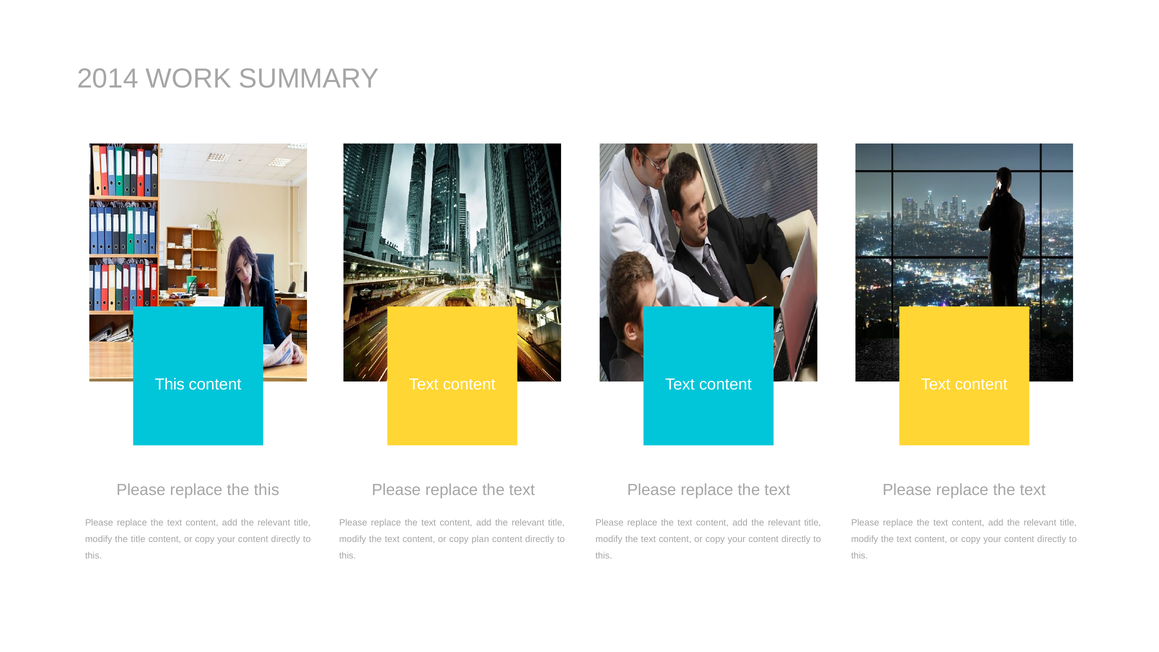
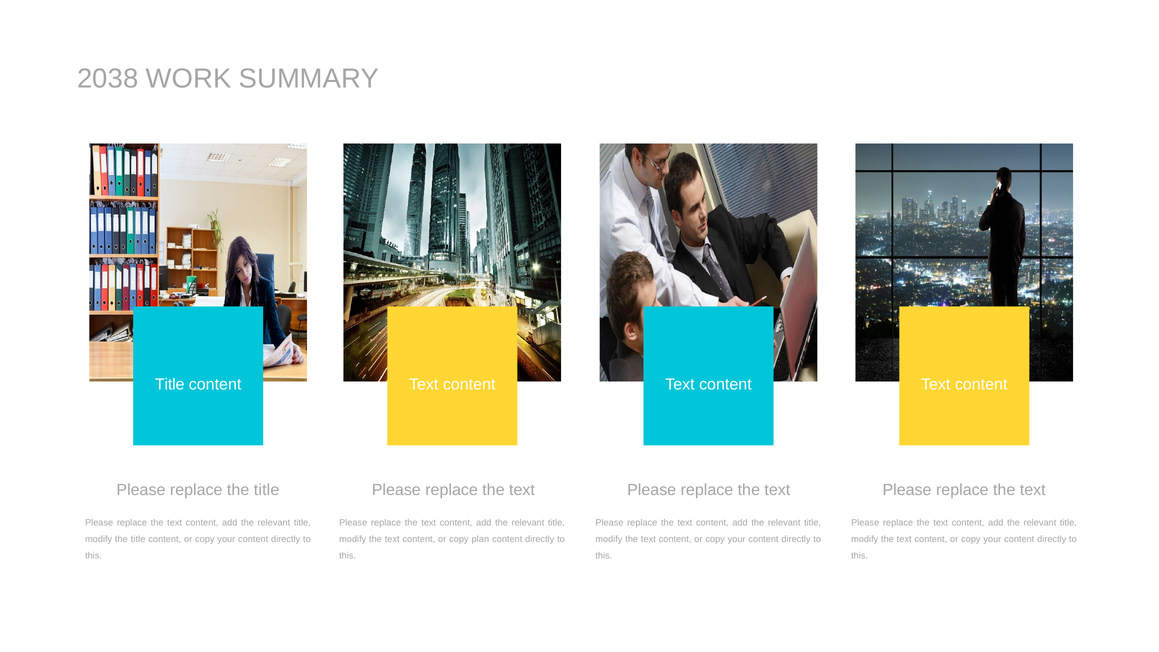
2014: 2014 -> 2038
This at (170, 385): This -> Title
replace the this: this -> title
